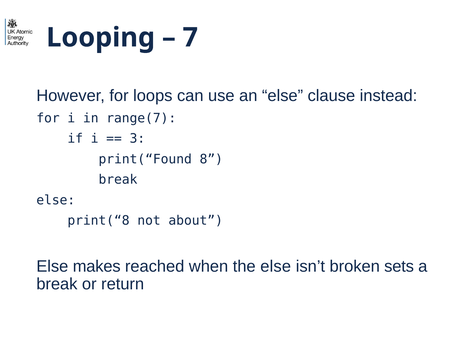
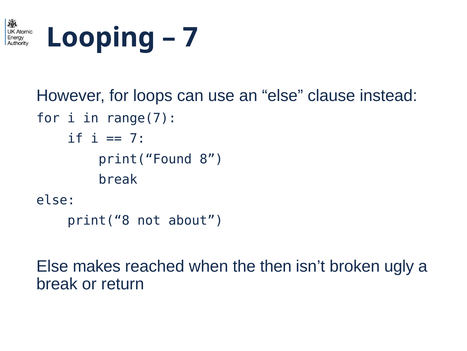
3 at (137, 138): 3 -> 7
the else: else -> then
sets: sets -> ugly
